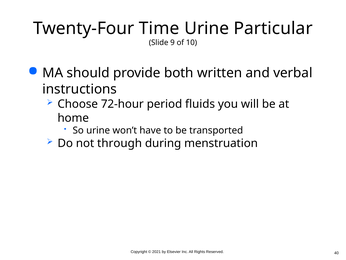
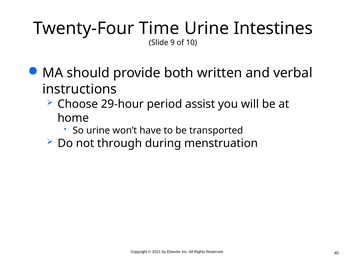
Particular: Particular -> Intestines
72-hour: 72-hour -> 29-hour
fluids: fluids -> assist
